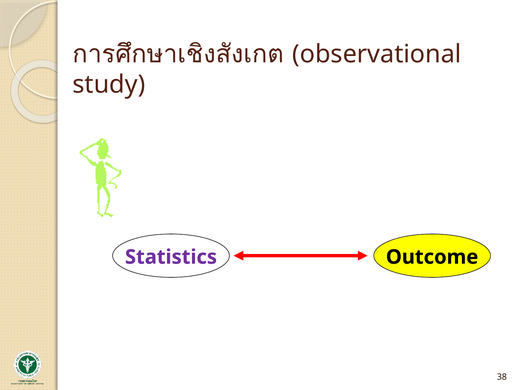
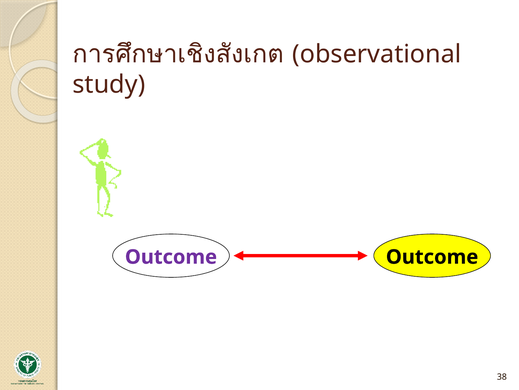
Statistics at (171, 257): Statistics -> Outcome
